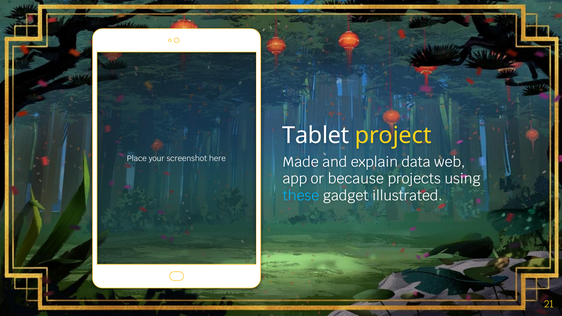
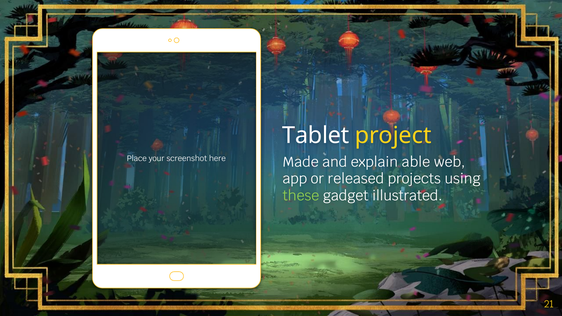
data: data -> able
because: because -> released
these colour: light blue -> light green
